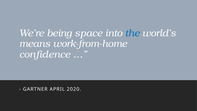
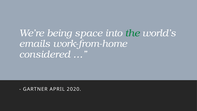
the colour: blue -> green
means: means -> emails
confidence: confidence -> considered
